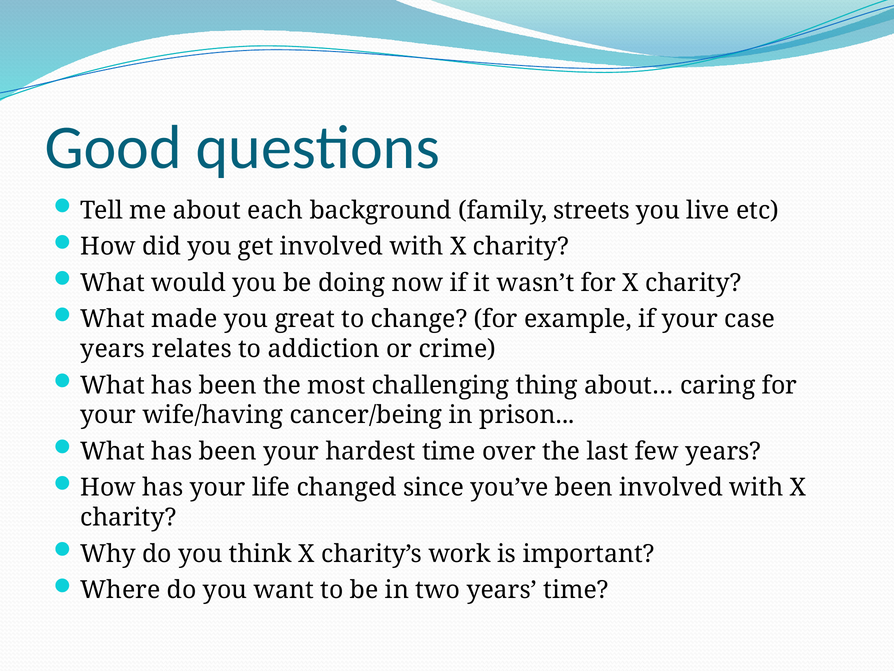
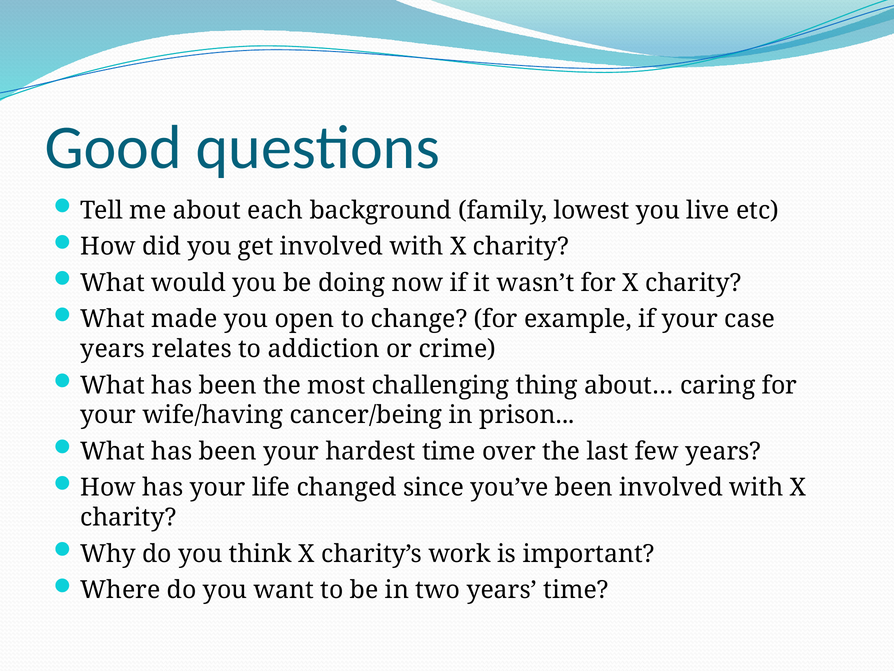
streets: streets -> lowest
great: great -> open
